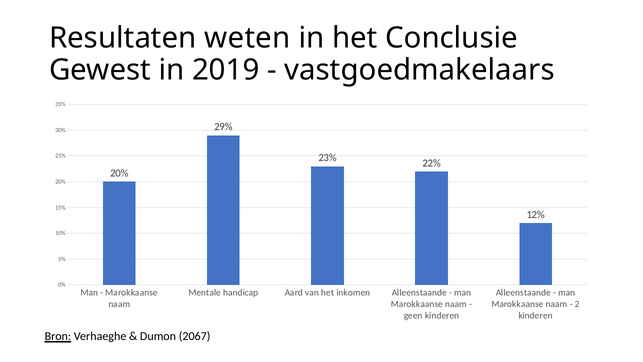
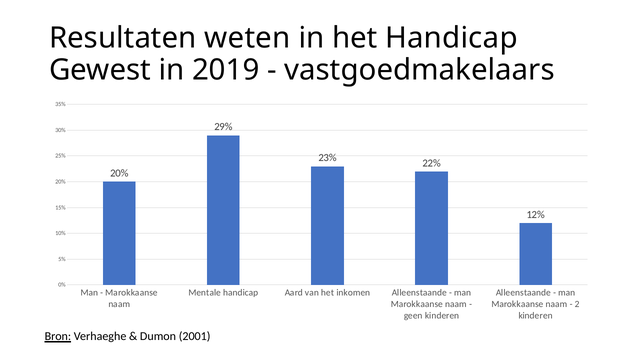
het Conclusie: Conclusie -> Handicap
2067: 2067 -> 2001
